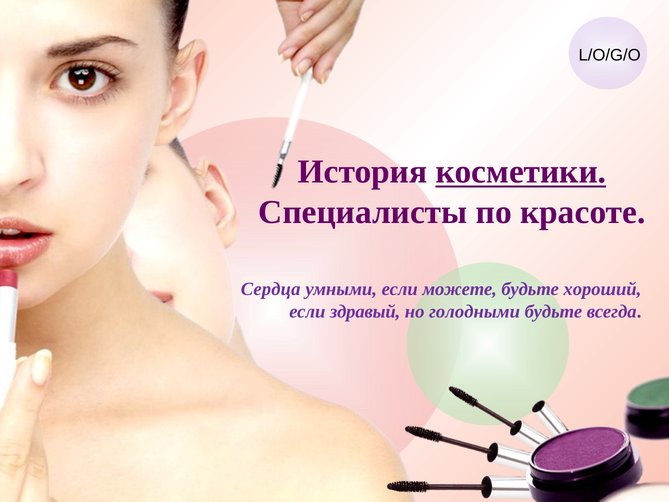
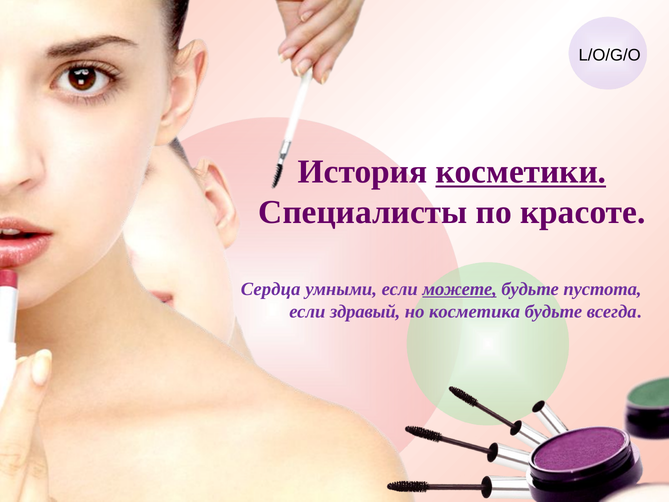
можете underline: none -> present
хороший: хороший -> пустота
голодными: голодными -> косметика
